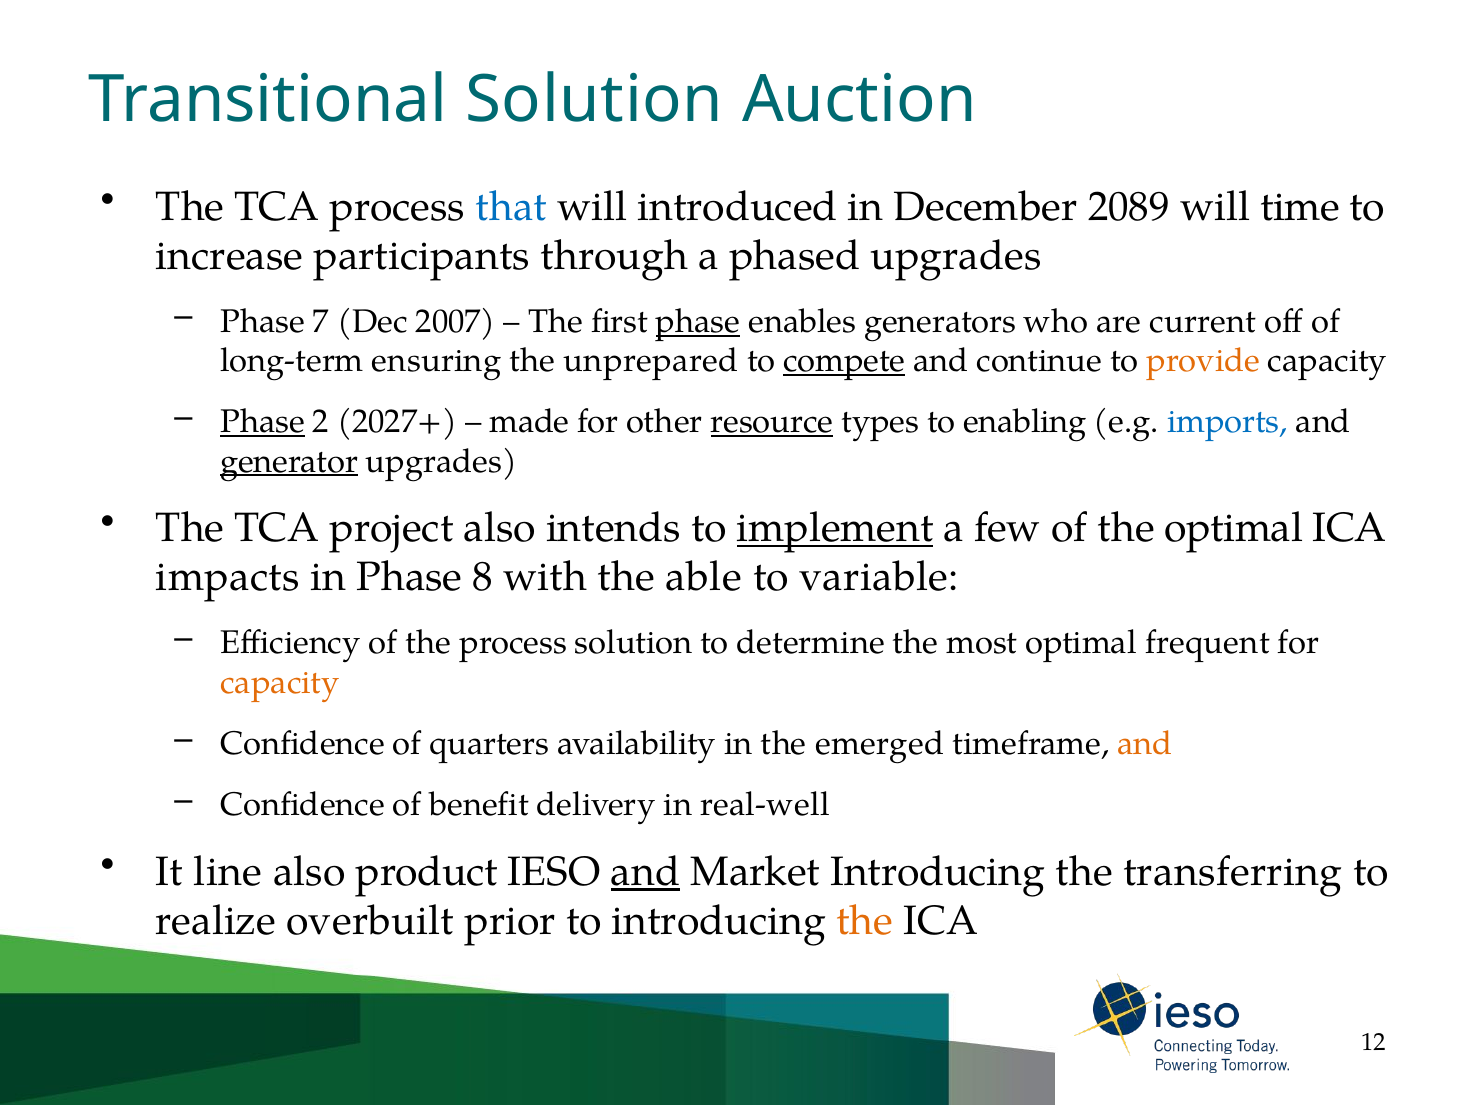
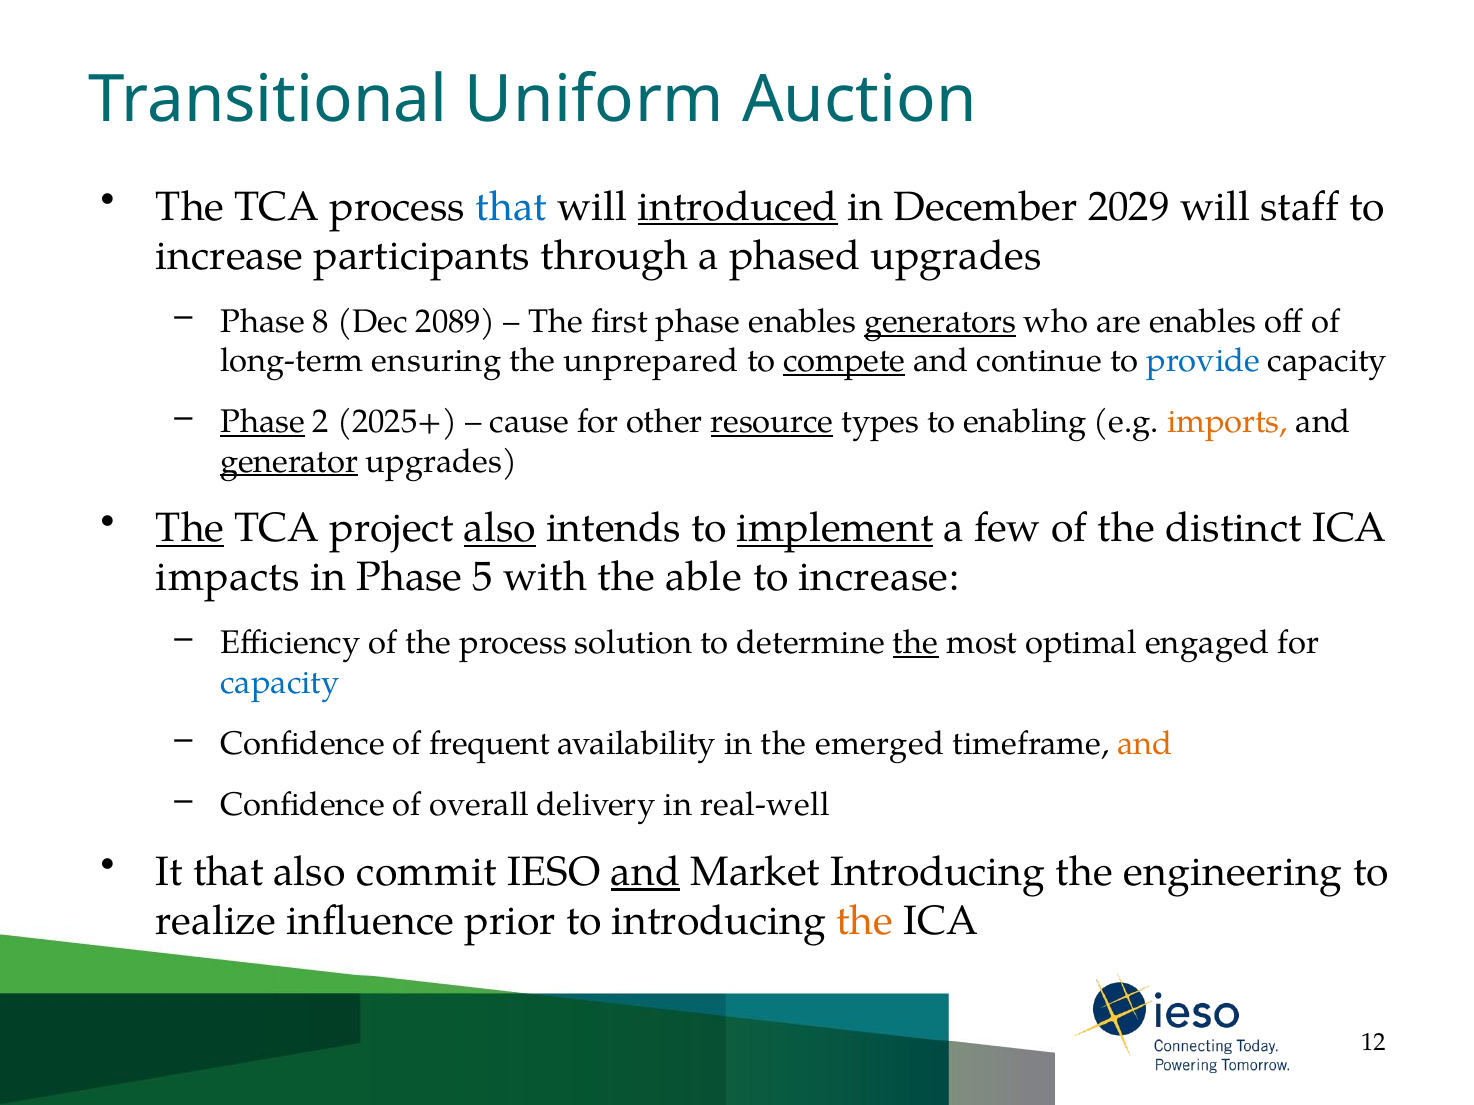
Transitional Solution: Solution -> Uniform
introduced underline: none -> present
2089: 2089 -> 2029
time: time -> staff
7: 7 -> 8
2007: 2007 -> 2089
phase at (698, 322) underline: present -> none
generators underline: none -> present
are current: current -> enables
provide colour: orange -> blue
2027+: 2027+ -> 2025+
made: made -> cause
imports colour: blue -> orange
The at (190, 528) underline: none -> present
also at (500, 528) underline: none -> present
the optimal: optimal -> distinct
8: 8 -> 5
variable at (879, 578): variable -> increase
the at (916, 643) underline: none -> present
frequent: frequent -> engaged
capacity at (280, 683) colour: orange -> blue
quarters: quarters -> frequent
benefit: benefit -> overall
It line: line -> that
product: product -> commit
transferring: transferring -> engineering
overbuilt: overbuilt -> influence
